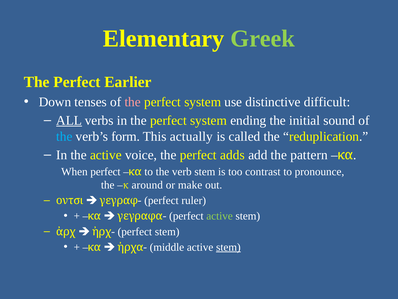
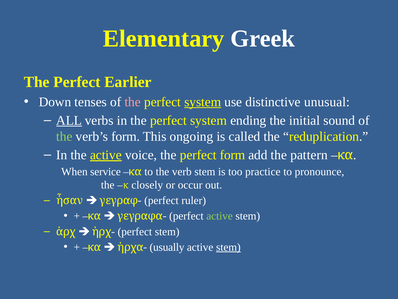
Greek colour: light green -> white
system at (203, 102) underline: none -> present
difficult: difficult -> unusual
the at (64, 136) colour: light blue -> light green
actually: actually -> ongoing
active at (106, 155) underline: none -> present
perfect adds: adds -> form
When perfect: perfect -> service
contrast: contrast -> practice
around: around -> closely
make: make -> occur
οντσι: οντσι -> ἦσαν
middle: middle -> usually
